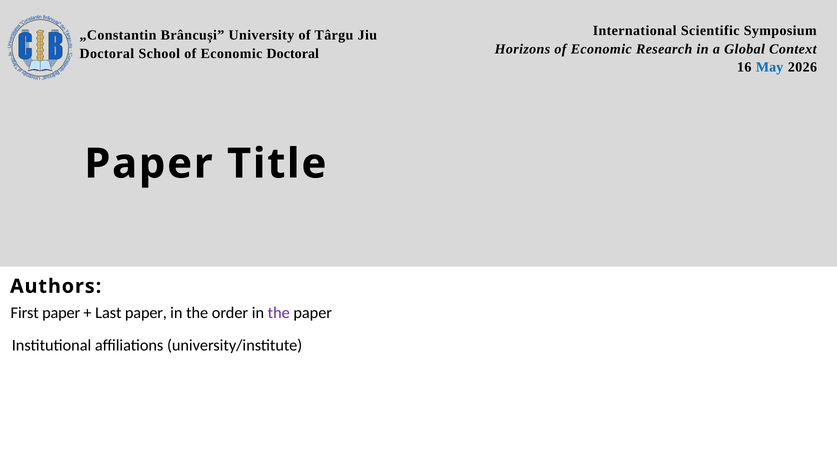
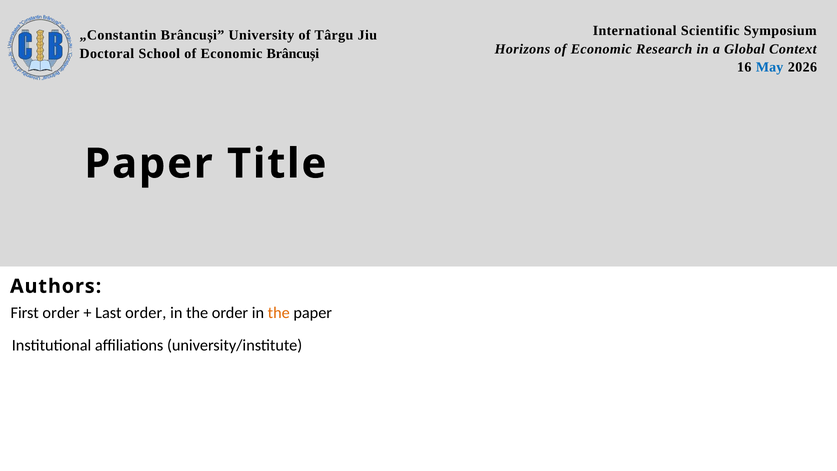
Doctoral at (293, 53): Doctoral -> Brâncuși
First paper: paper -> order
Last paper: paper -> order
the at (279, 313) colour: purple -> orange
